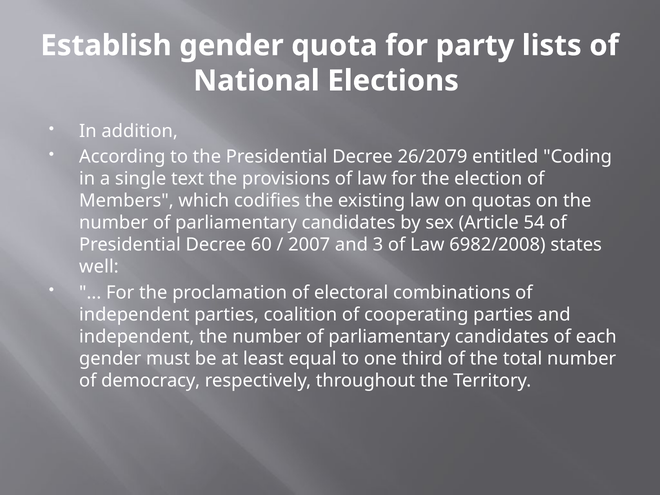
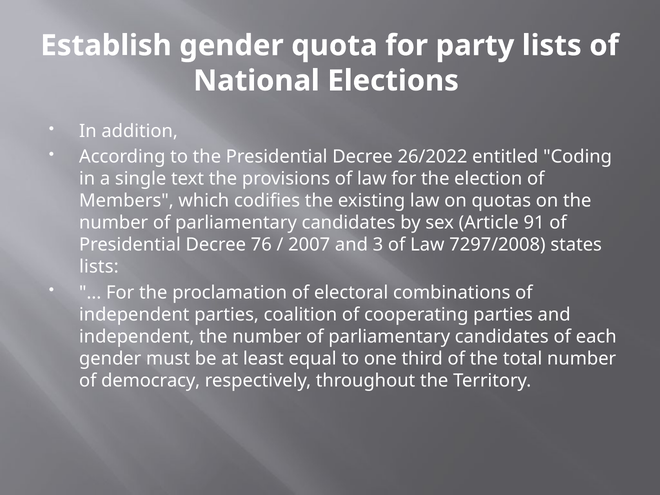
26/2079: 26/2079 -> 26/2022
54: 54 -> 91
60: 60 -> 76
6982/2008: 6982/2008 -> 7297/2008
well at (99, 267): well -> lists
